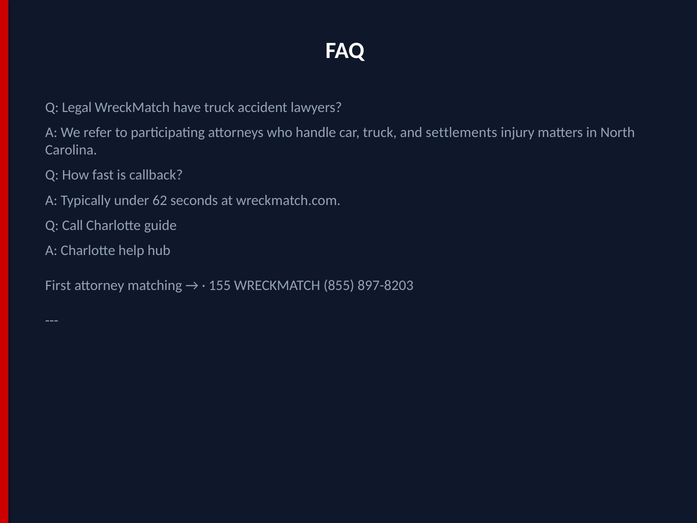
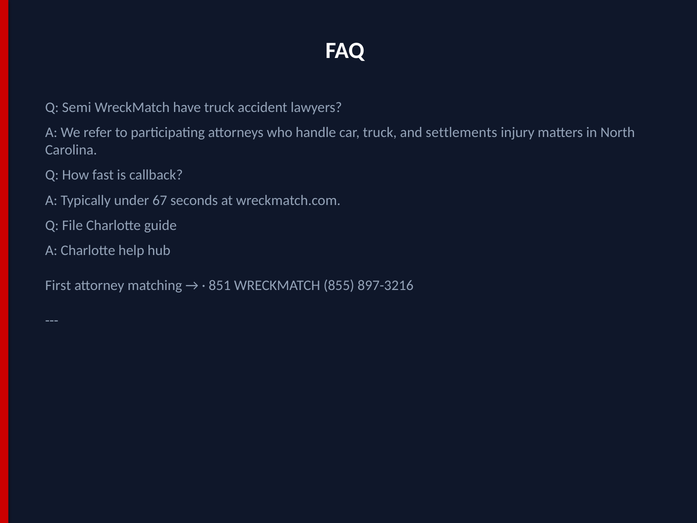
Legal: Legal -> Semi
62: 62 -> 67
Call: Call -> File
155: 155 -> 851
897-8203: 897-8203 -> 897-3216
